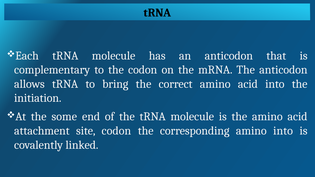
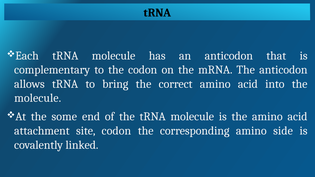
initiation at (38, 98): initiation -> molecule
amino into: into -> side
